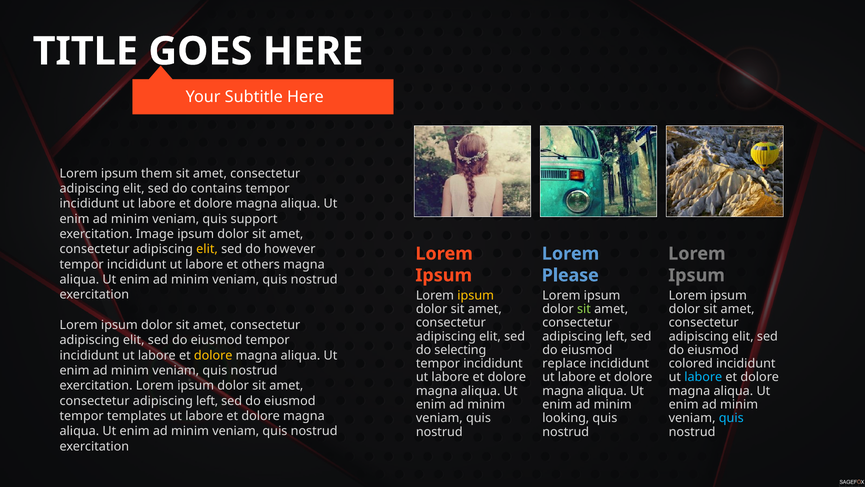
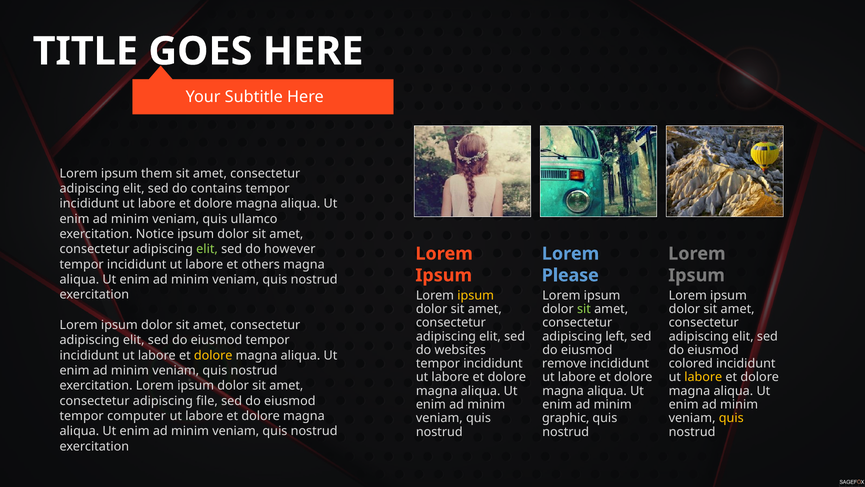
support: support -> ullamco
Image: Image -> Notice
elit at (207, 249) colour: yellow -> light green
selecting: selecting -> websites
replace: replace -> remove
labore at (703, 377) colour: light blue -> yellow
left at (207, 401): left -> file
templates: templates -> computer
looking: looking -> graphic
quis at (731, 418) colour: light blue -> yellow
